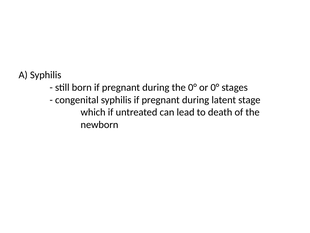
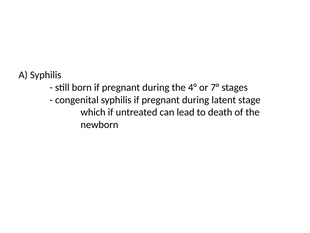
the 0°: 0° -> 4°
or 0°: 0° -> 7°
